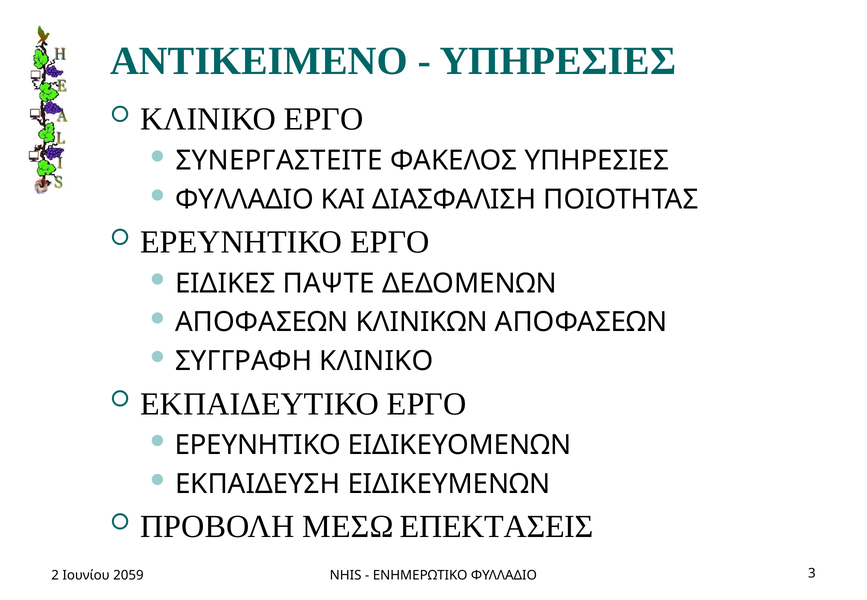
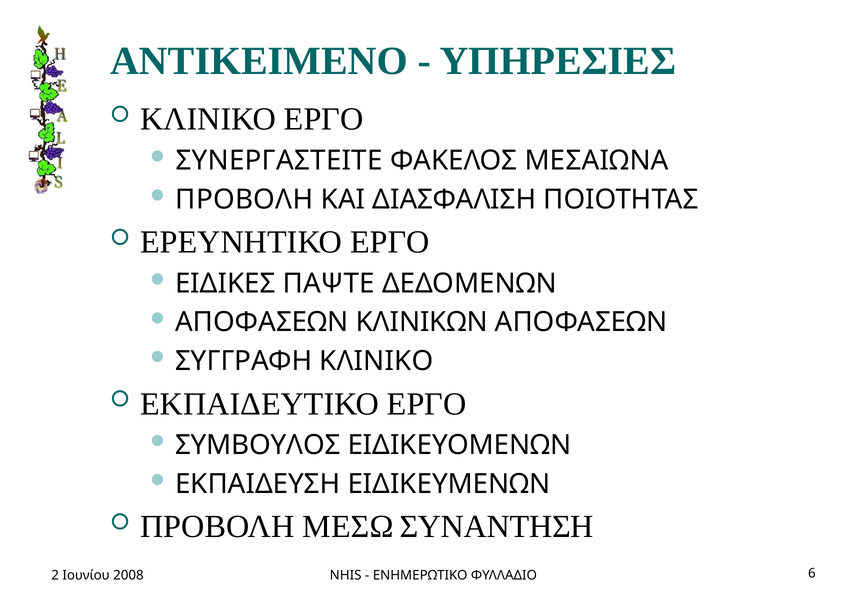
ΦΑΚΕΛΟΣ ΥΠΗΡΕΣΙΕΣ: ΥΠΗΡΕΣΙΕΣ -> ΜΕΣΑΙΩΝΑ
ΦΥΛΛΑΔΙΟ at (245, 200): ΦΥΛΛΑΔΙΟ -> ΠΡΟΒΟΛΗ
ΕΡΕΥΝΗΤΙΚΟ at (258, 445): ΕΡΕΥΝΗΤΙΚΟ -> ΣΥΜΒΟΥΛΟΣ
ΕΠΕΚΤΑΣΕΙΣ: ΕΠΕΚΤΑΣΕΙΣ -> ΣΥΝΑΝΤΗΣΗ
2059: 2059 -> 2008
3: 3 -> 6
